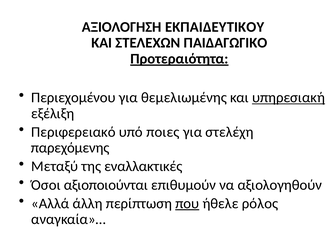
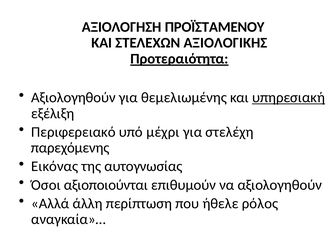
ΕΚΠΑΙΔΕΥΤΙΚΟΥ: ΕΚΠΑΙΔΕΥΤΙΚΟΥ -> ΠΡΟΪΣΤΑΜΕΝΟΥ
ΠΑΙΔΑΓΩΓΙΚΟ: ΠΑΙΔΑΓΩΓΙΚΟ -> ΑΞΙΟΛΟΓΙΚΗΣ
Περιεχομένου at (73, 98): Περιεχομένου -> Αξιολογηθούν
ποιες: ποιες -> μέχρι
Μεταξύ: Μεταξύ -> Εικόνας
εναλλακτικές: εναλλακτικές -> αυτογνωσίας
που underline: present -> none
